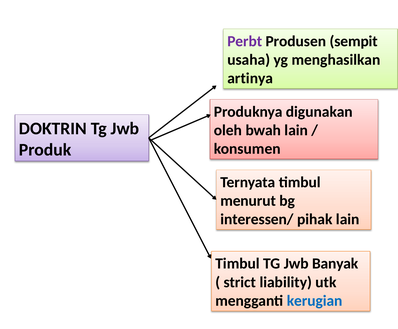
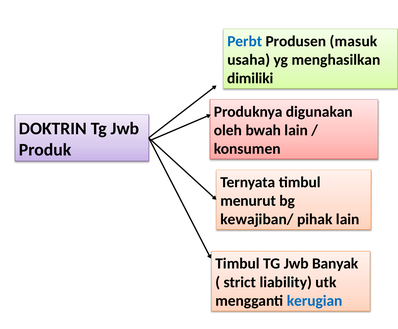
Perbt colour: purple -> blue
sempit: sempit -> masuk
artinya: artinya -> dimiliki
interessen/: interessen/ -> kewajiban/
